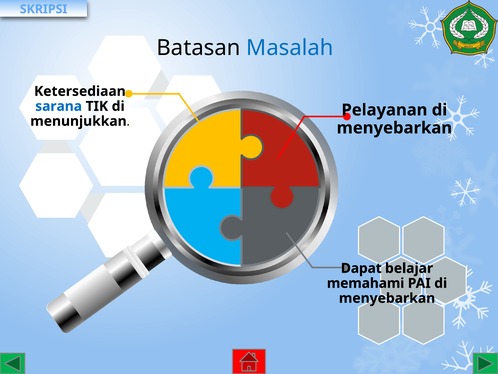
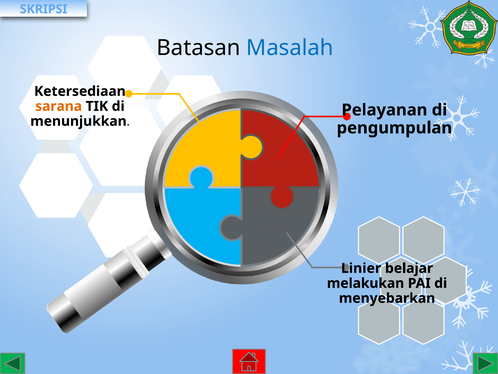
sarana colour: blue -> orange
menyebarkan at (394, 128): menyebarkan -> pengumpulan
Dapat: Dapat -> Linier
memahami: memahami -> melakukan
